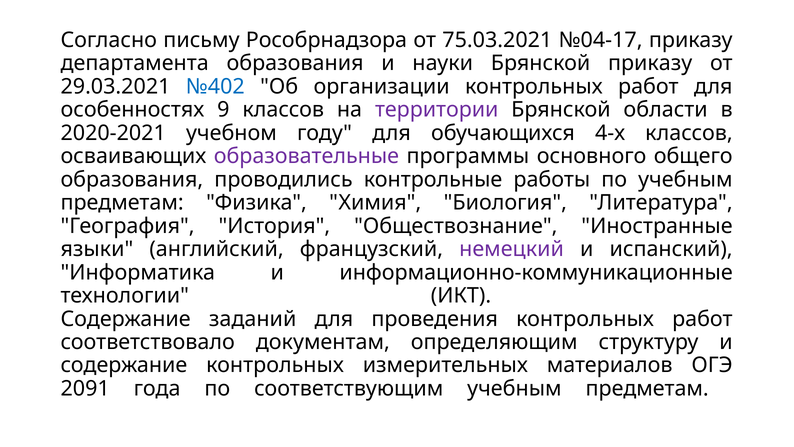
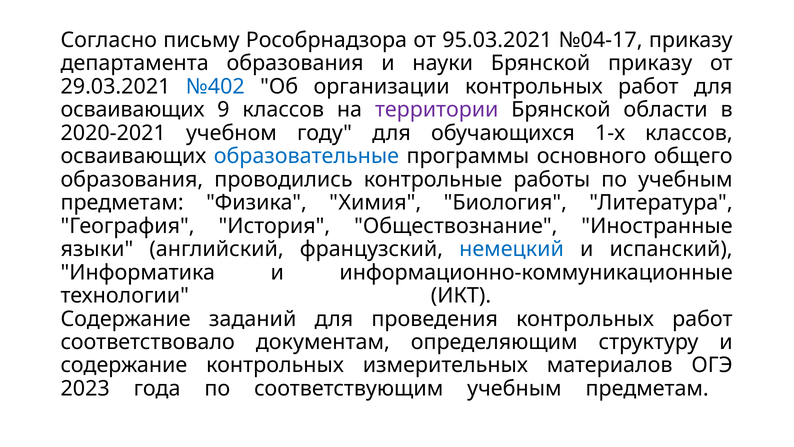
75.03.2021: 75.03.2021 -> 95.03.2021
особенностях at (132, 110): особенностях -> осваивающих
4-х: 4-х -> 1-х
образовательные colour: purple -> blue
немецкий colour: purple -> blue
2091: 2091 -> 2023
